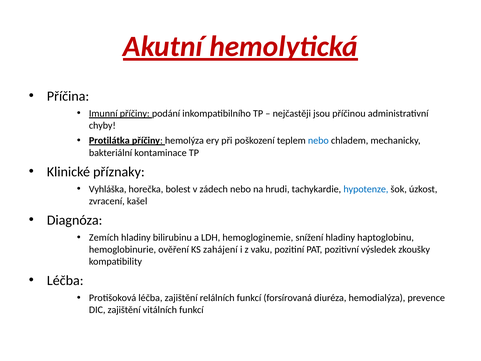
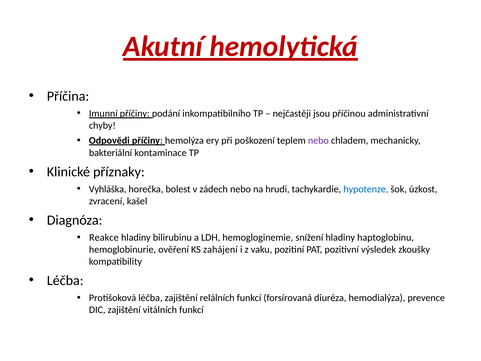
Protilátka: Protilátka -> Odpovědi
nebo at (318, 141) colour: blue -> purple
Zemích: Zemích -> Reakce
